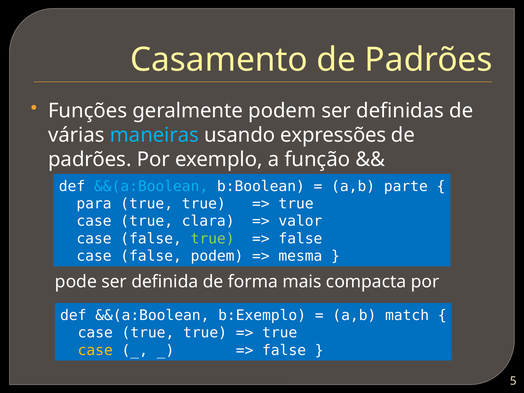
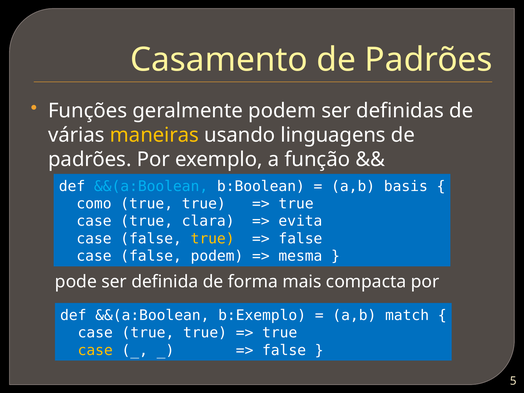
maneiras colour: light blue -> yellow
expressões: expressões -> linguagens
parte: parte -> basis
para: para -> como
valor: valor -> evita
true at (213, 239) colour: light green -> yellow
